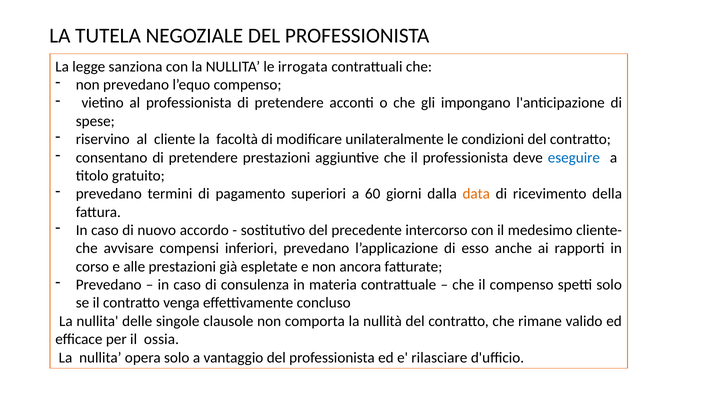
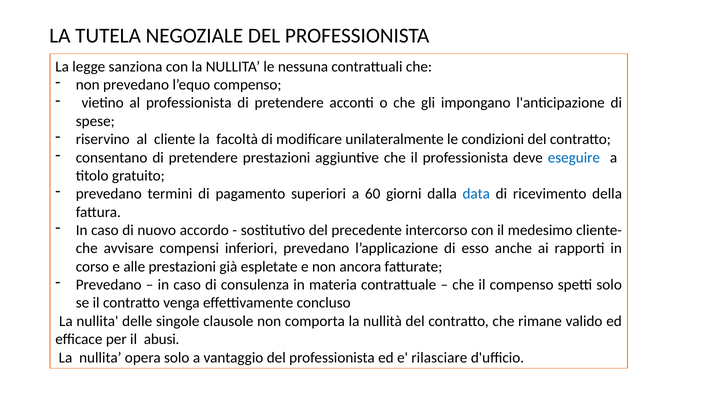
irrogata: irrogata -> nessuna
data colour: orange -> blue
ossia: ossia -> abusi
